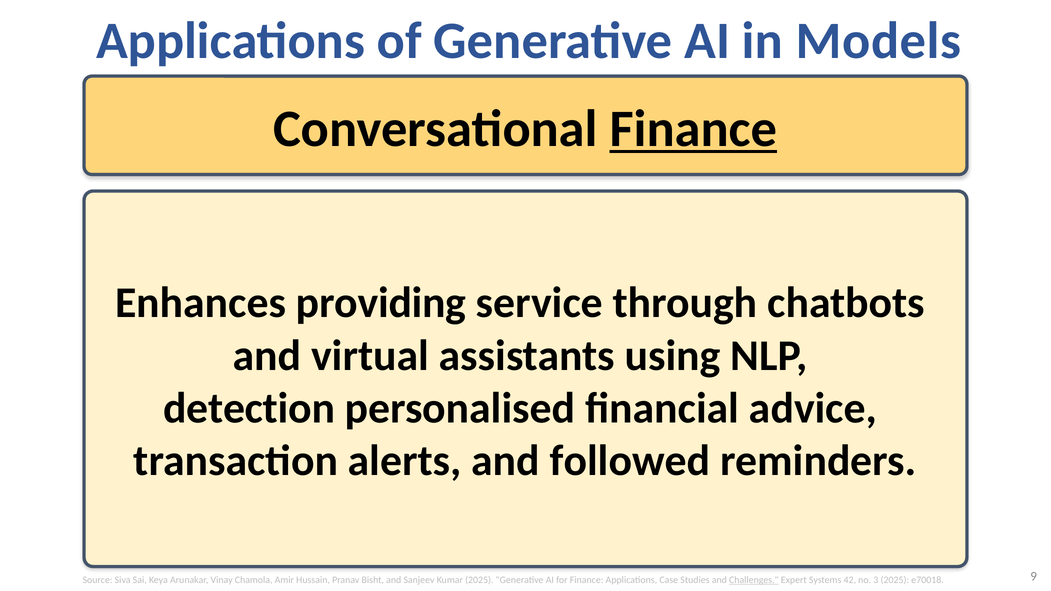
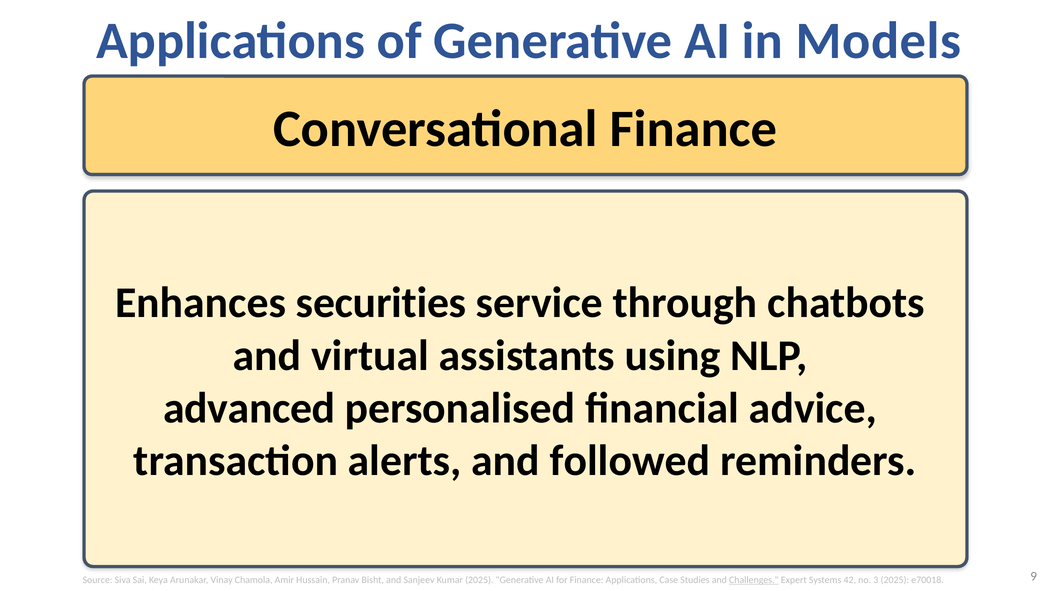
Finance at (693, 129) underline: present -> none
providing: providing -> securities
detection: detection -> advanced
